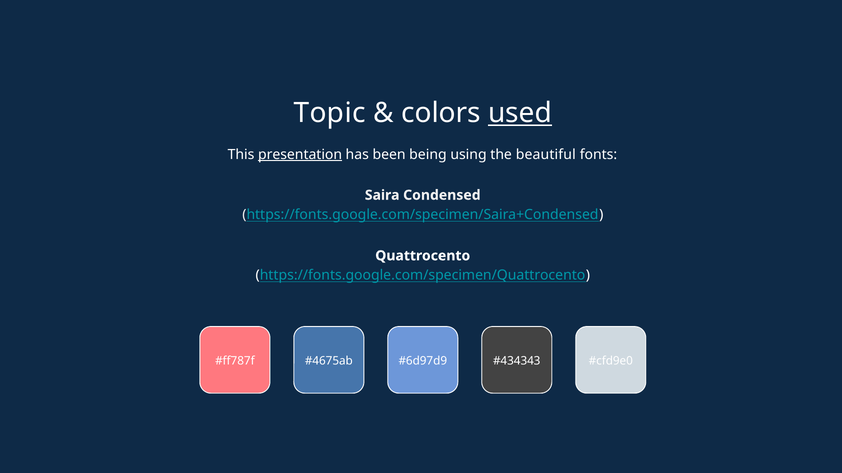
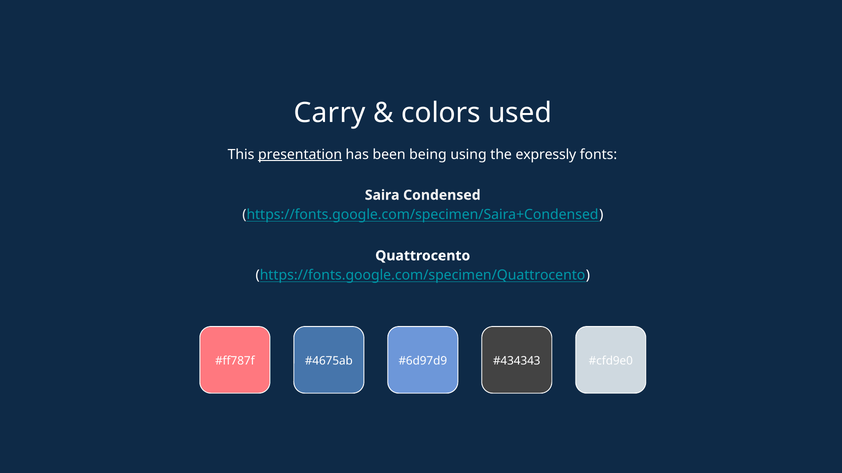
Topic: Topic -> Carry
used underline: present -> none
beautiful: beautiful -> expressly
